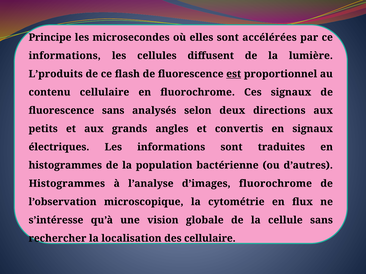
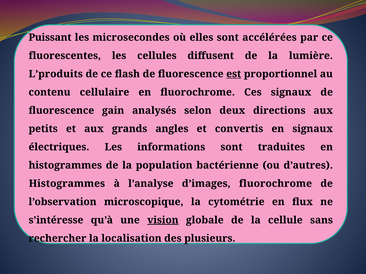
Principe: Principe -> Puissant
informations at (65, 56): informations -> fluorescentes
fluorescence sans: sans -> gain
vision underline: none -> present
des cellulaire: cellulaire -> plusieurs
